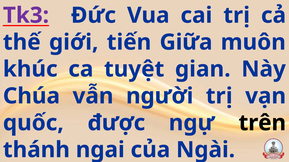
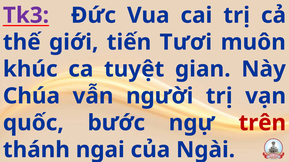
Giữa: Giữa -> Tươi
được: được -> bước
trên colour: black -> red
